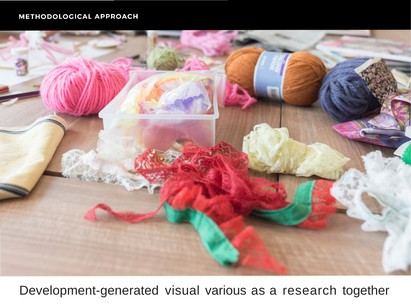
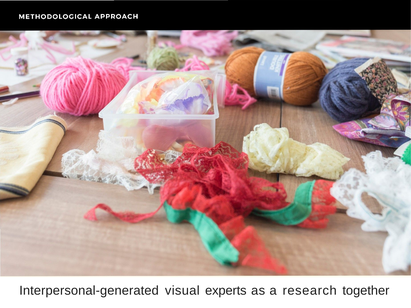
Development-generated: Development-generated -> Interpersonal-generated
various: various -> experts
